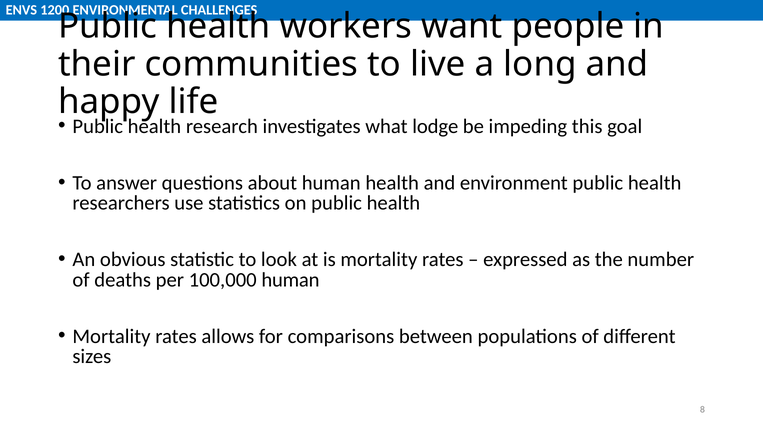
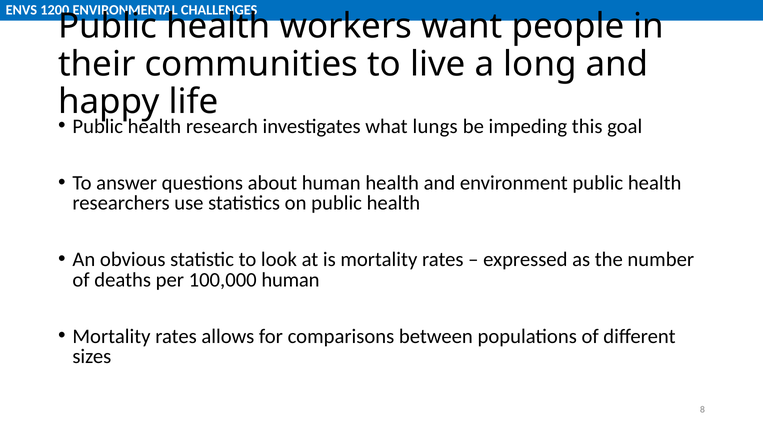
lodge: lodge -> lungs
